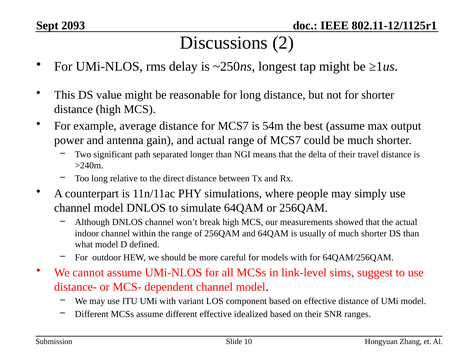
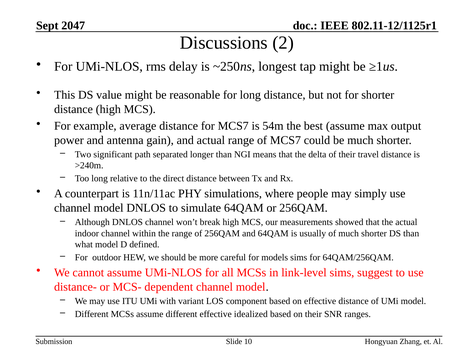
2093: 2093 -> 2047
models with: with -> sims
